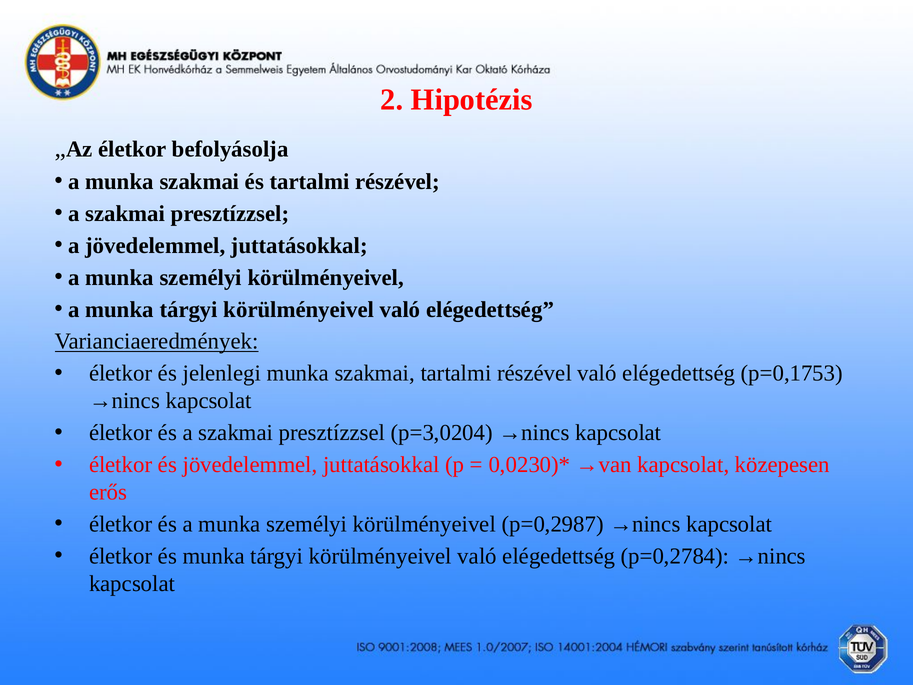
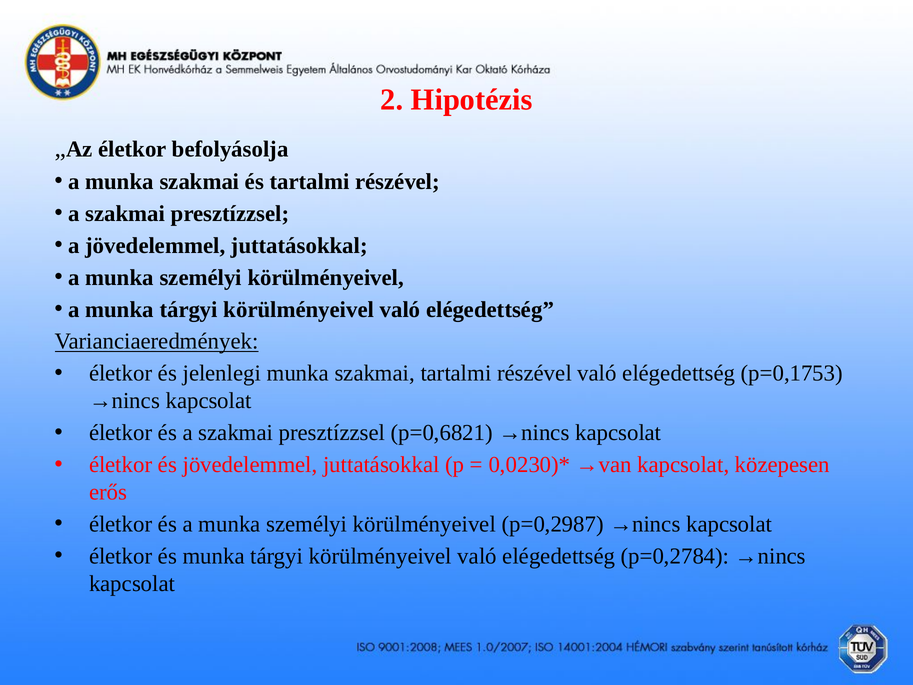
p=3,0204: p=3,0204 -> p=0,6821
